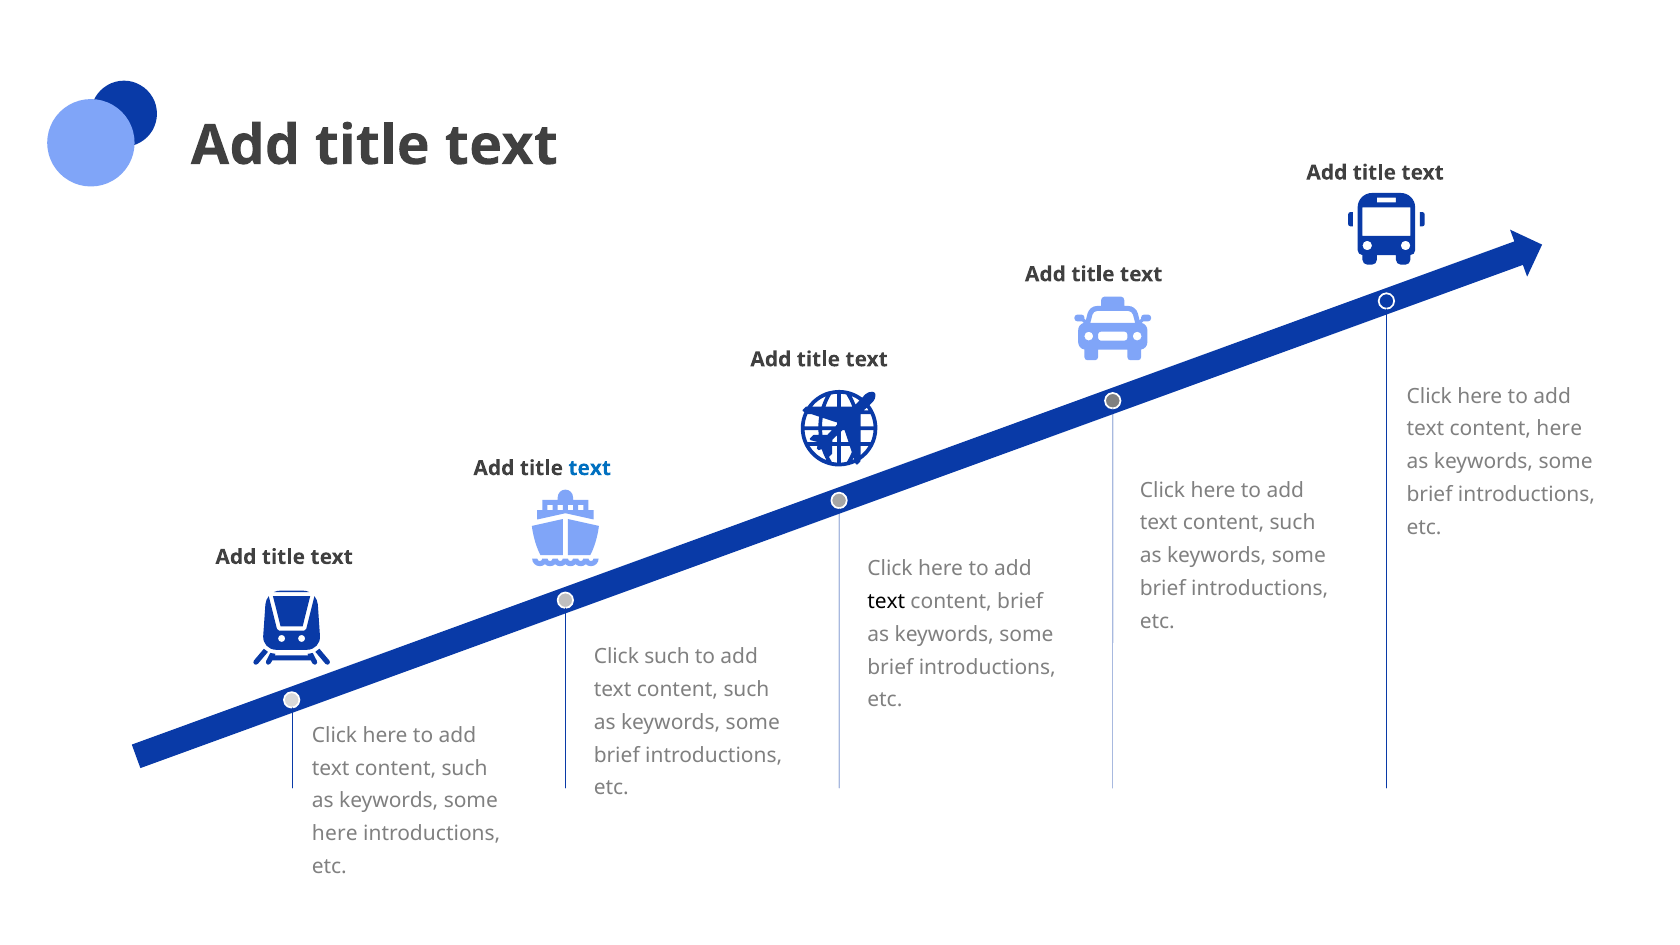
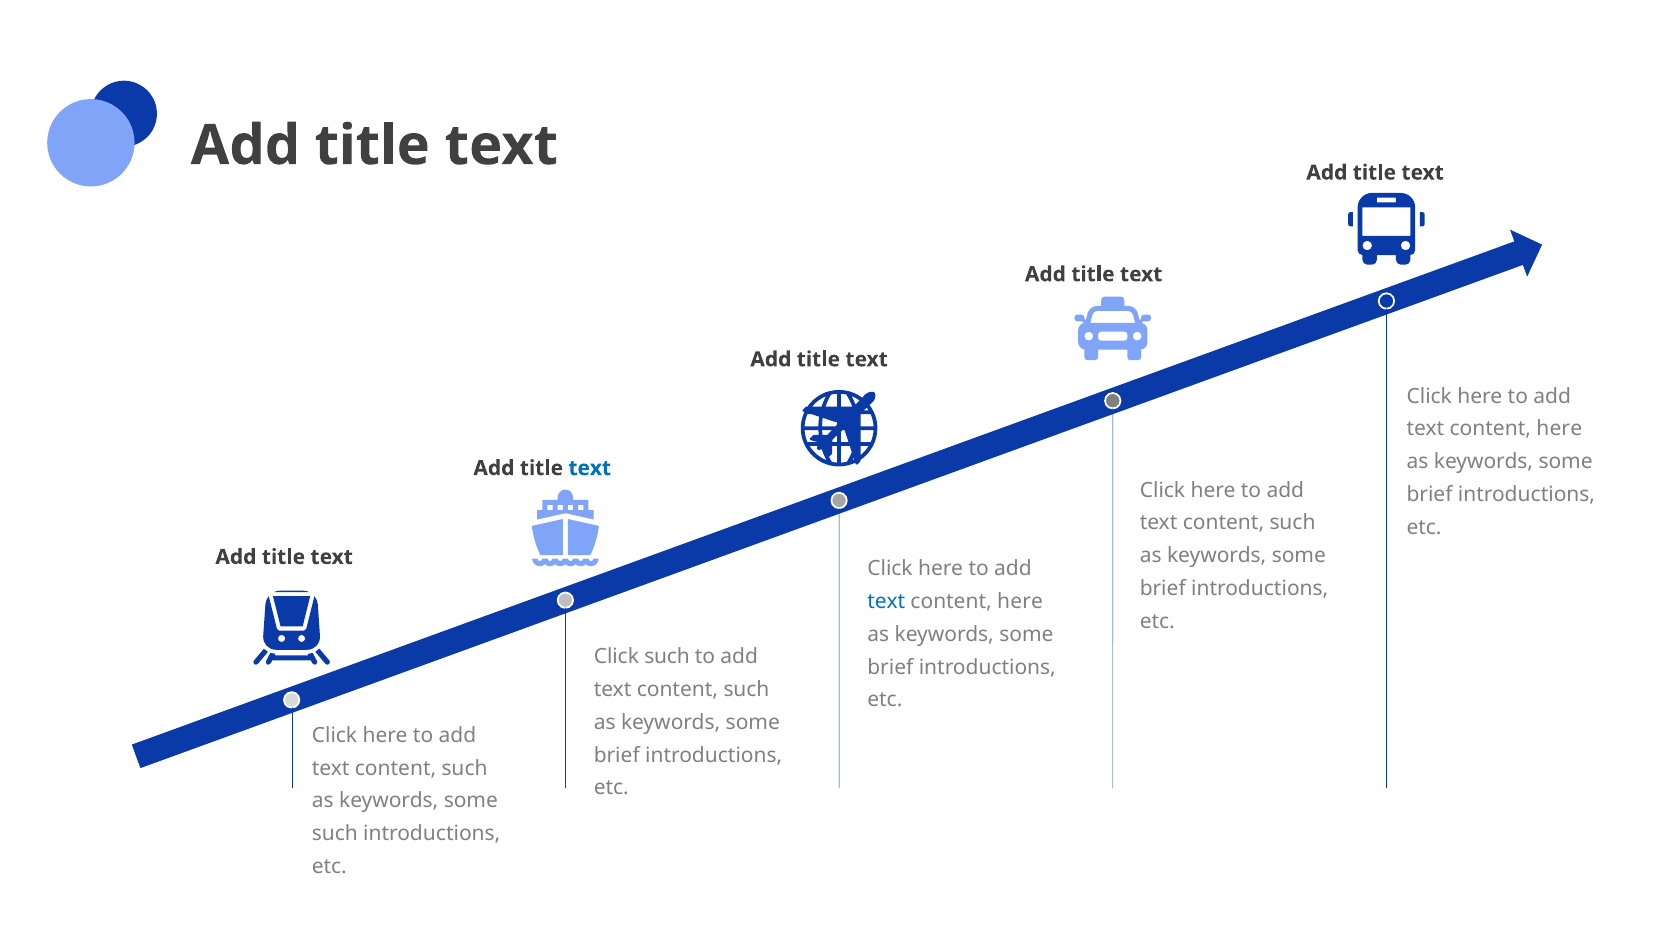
text at (886, 602) colour: black -> blue
brief at (1020, 602): brief -> here
here at (335, 834): here -> such
